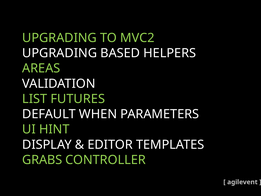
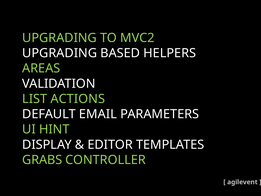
FUTURES: FUTURES -> ACTIONS
WHEN: WHEN -> EMAIL
